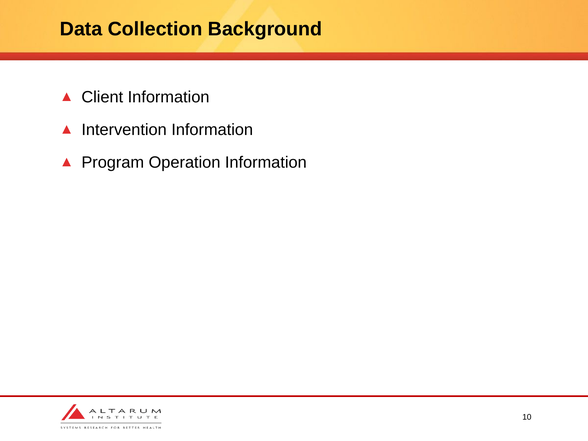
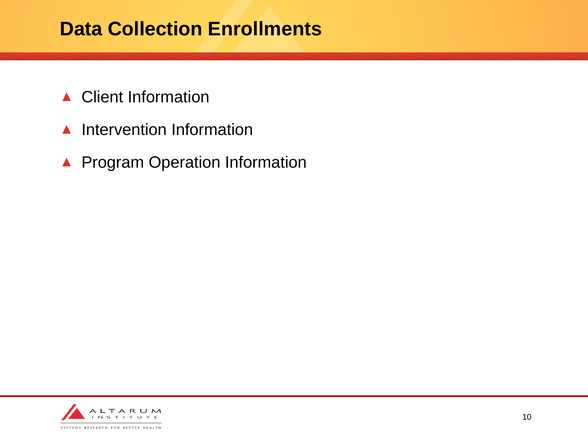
Background: Background -> Enrollments
